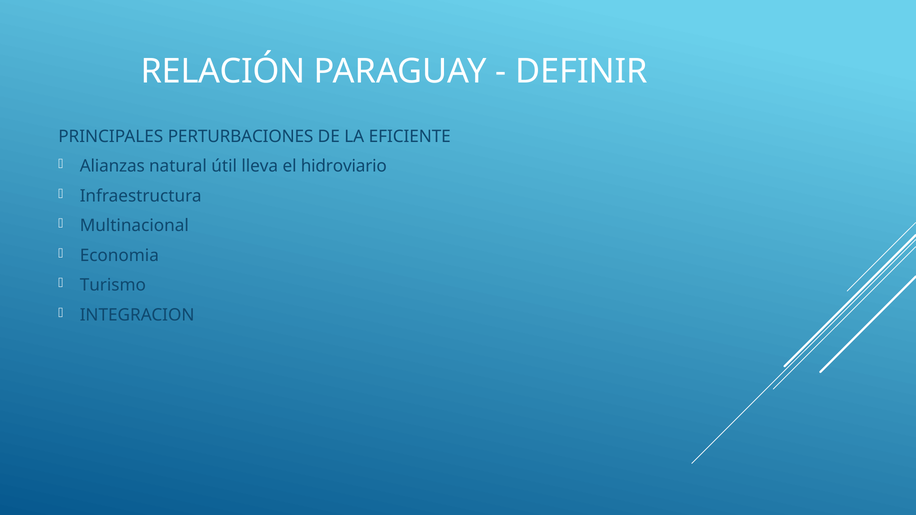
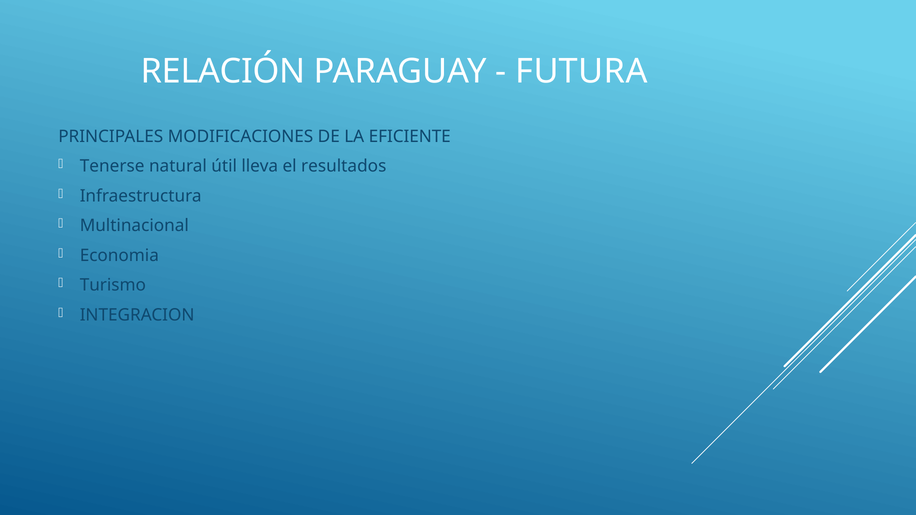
DEFINIR: DEFINIR -> FUTURA
PERTURBACIONES: PERTURBACIONES -> MODIFICACIONES
Alianzas: Alianzas -> Tenerse
hidroviario: hidroviario -> resultados
